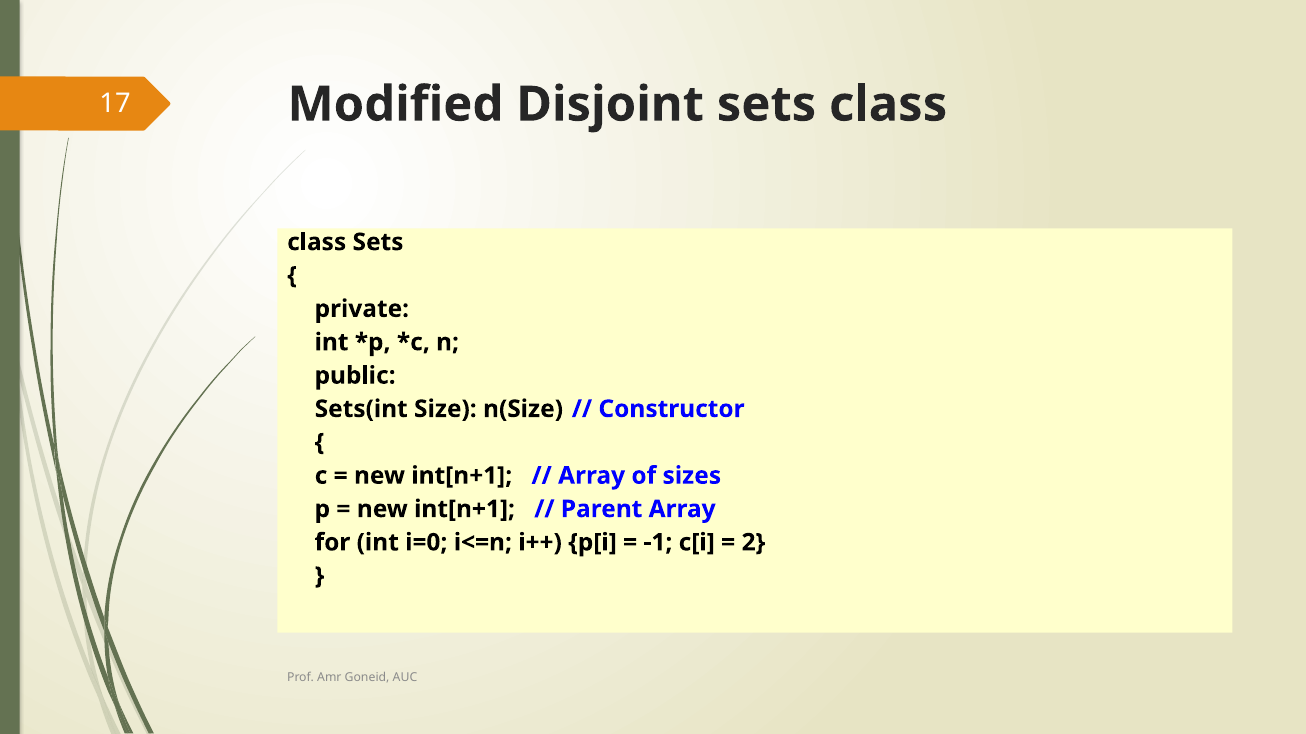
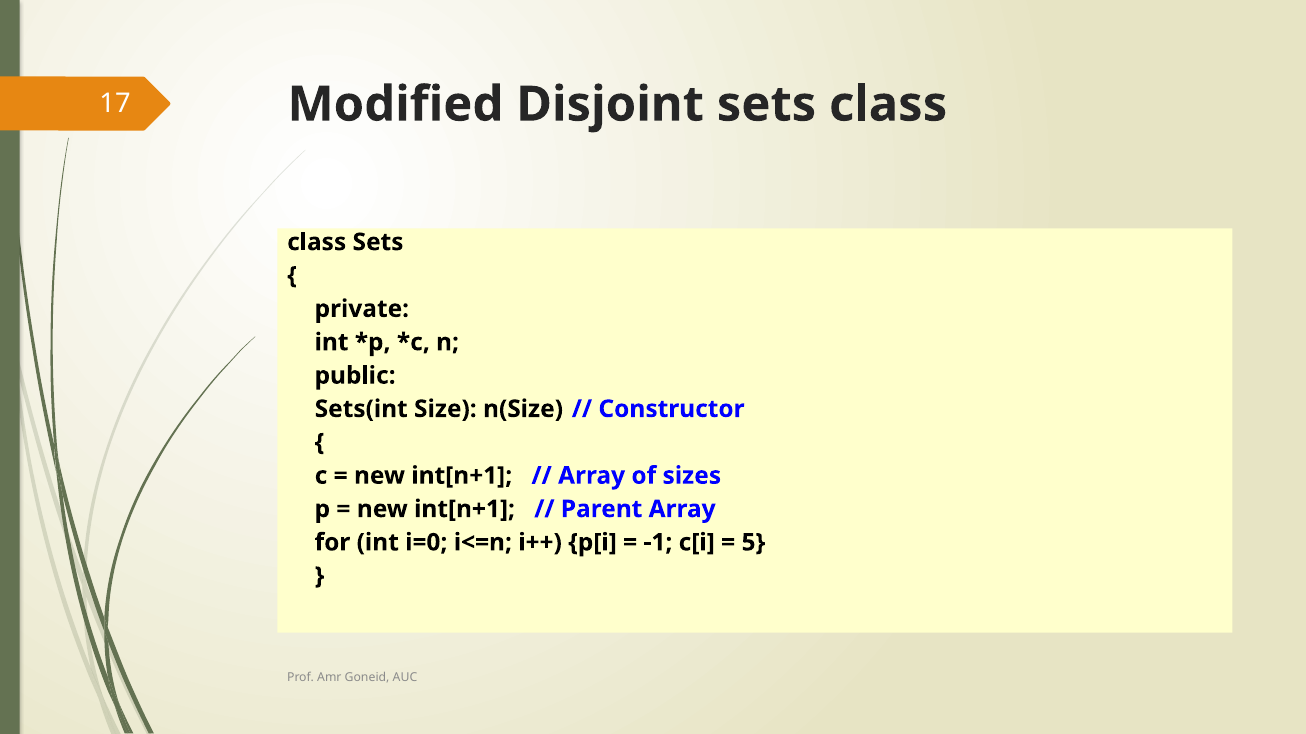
2: 2 -> 5
